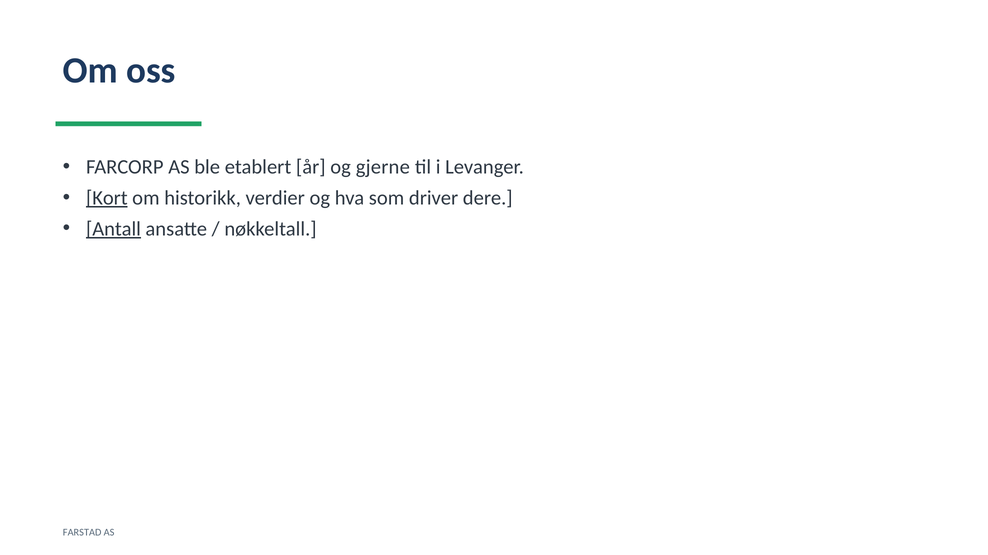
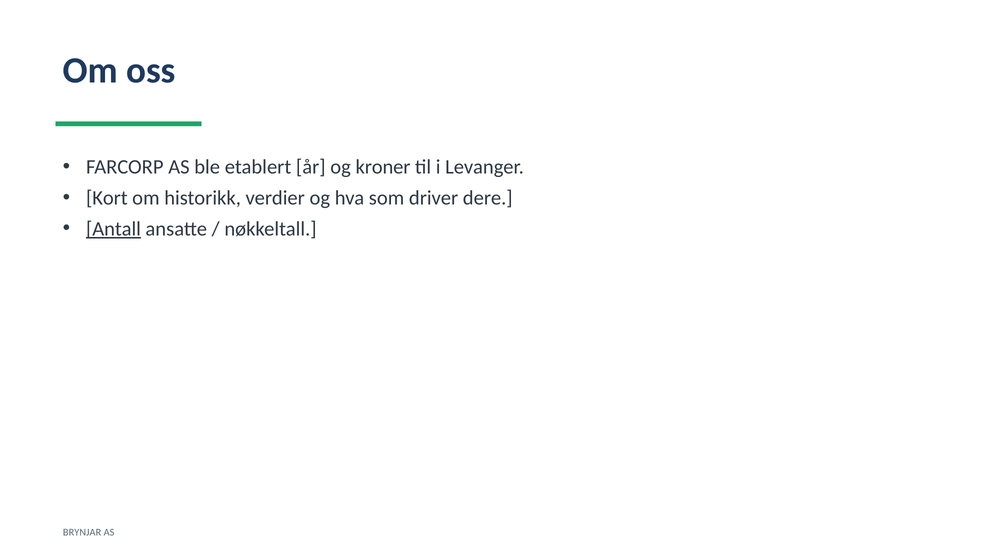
gjerne: gjerne -> kroner
Kort underline: present -> none
FARSTAD: FARSTAD -> BRYNJAR
